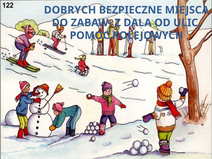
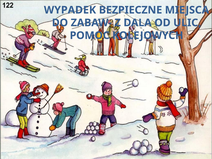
DOBRYCH: DOBRYCH -> WYPADEK
